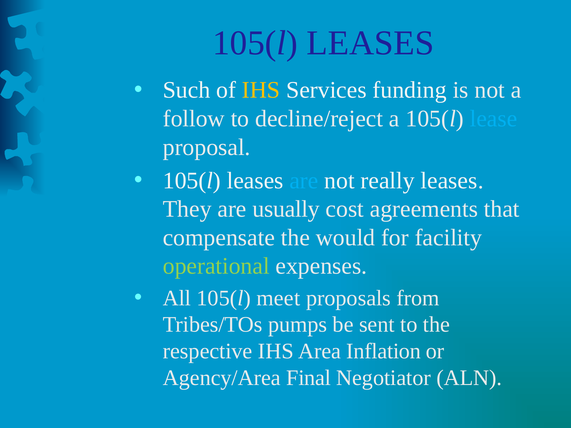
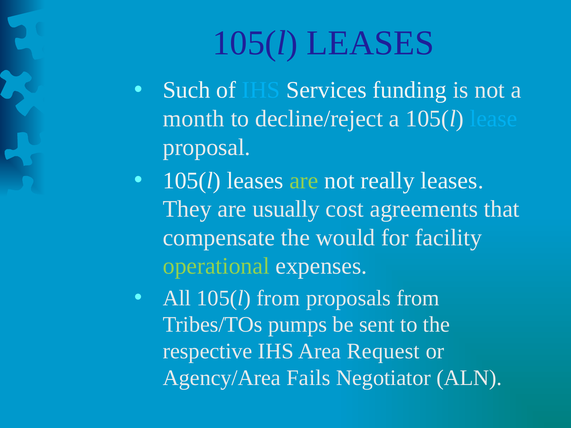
IHS at (261, 90) colour: yellow -> light blue
follow: follow -> month
are at (304, 181) colour: light blue -> light green
105(l meet: meet -> from
Inflation: Inflation -> Request
Final: Final -> Fails
